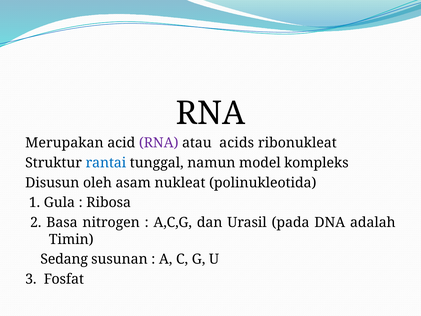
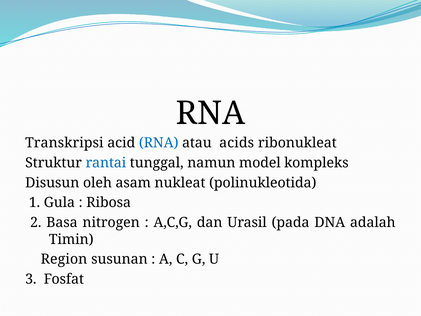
Merupakan: Merupakan -> Transkripsi
RNA at (159, 143) colour: purple -> blue
Sedang: Sedang -> Region
